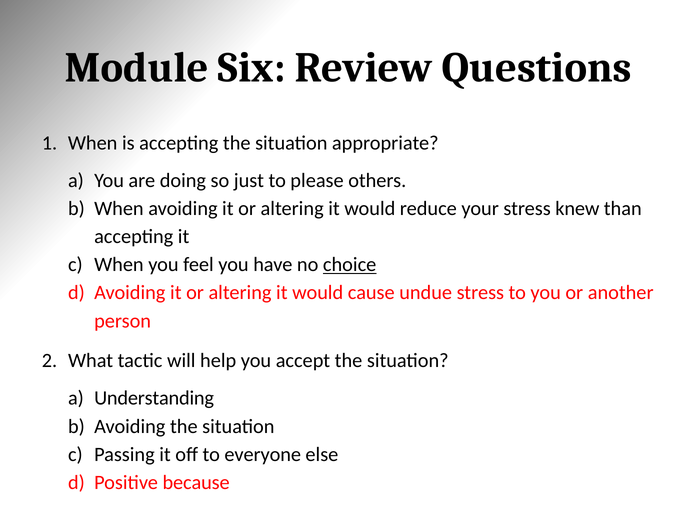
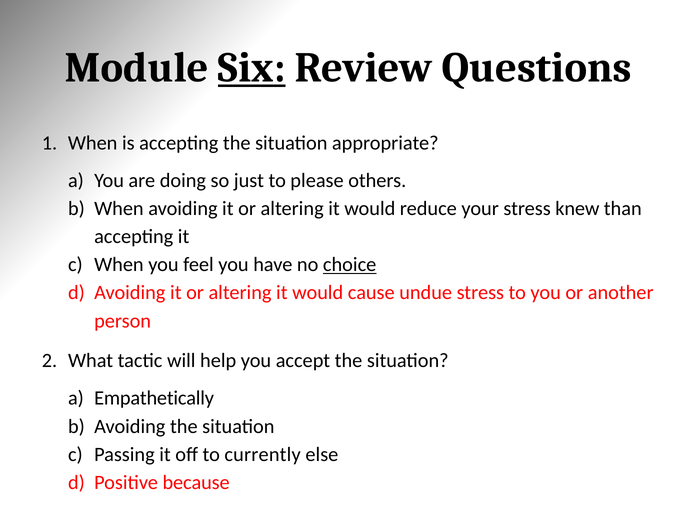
Six underline: none -> present
Understanding: Understanding -> Empathetically
everyone: everyone -> currently
